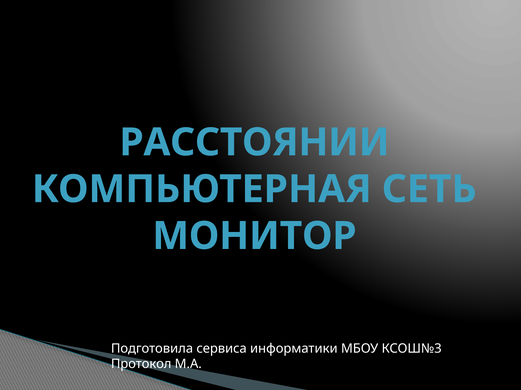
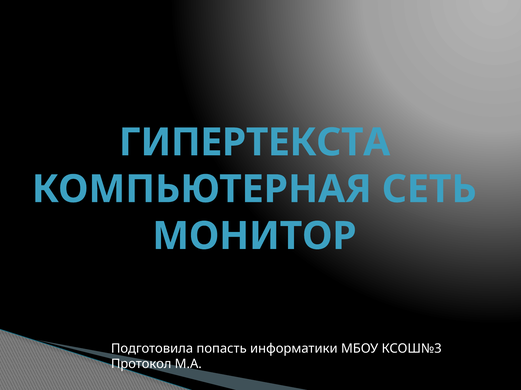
РАССТОЯНИИ: РАССТОЯНИИ -> ГИПЕРТЕКСТА
сервиса: сервиса -> попасть
